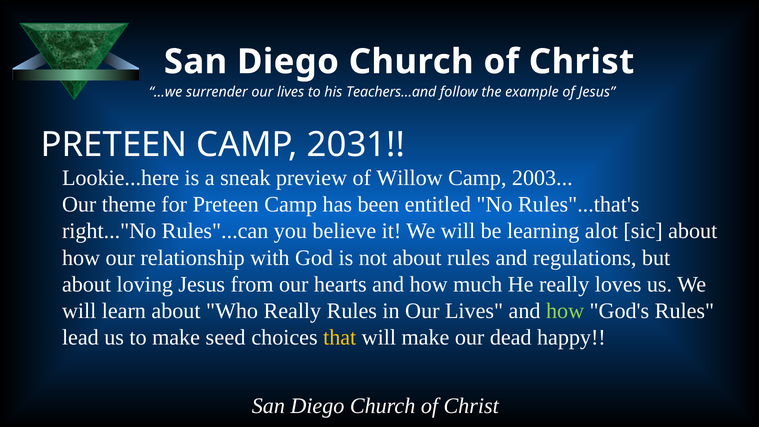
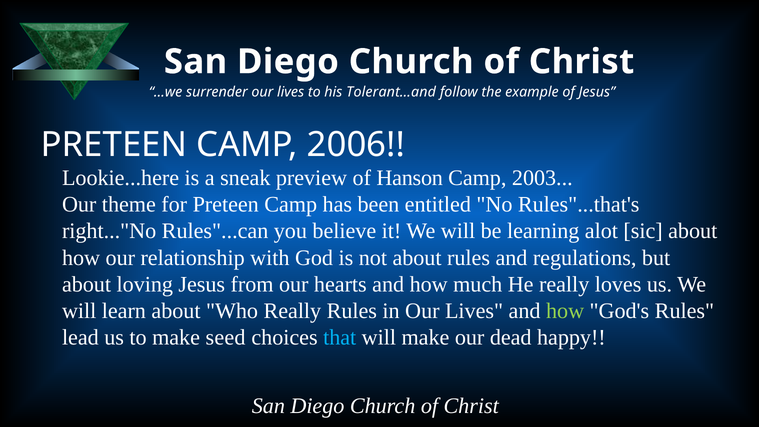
Teachers…and: Teachers…and -> Tolerant…and
2031: 2031 -> 2006
Willow: Willow -> Hanson
that colour: yellow -> light blue
